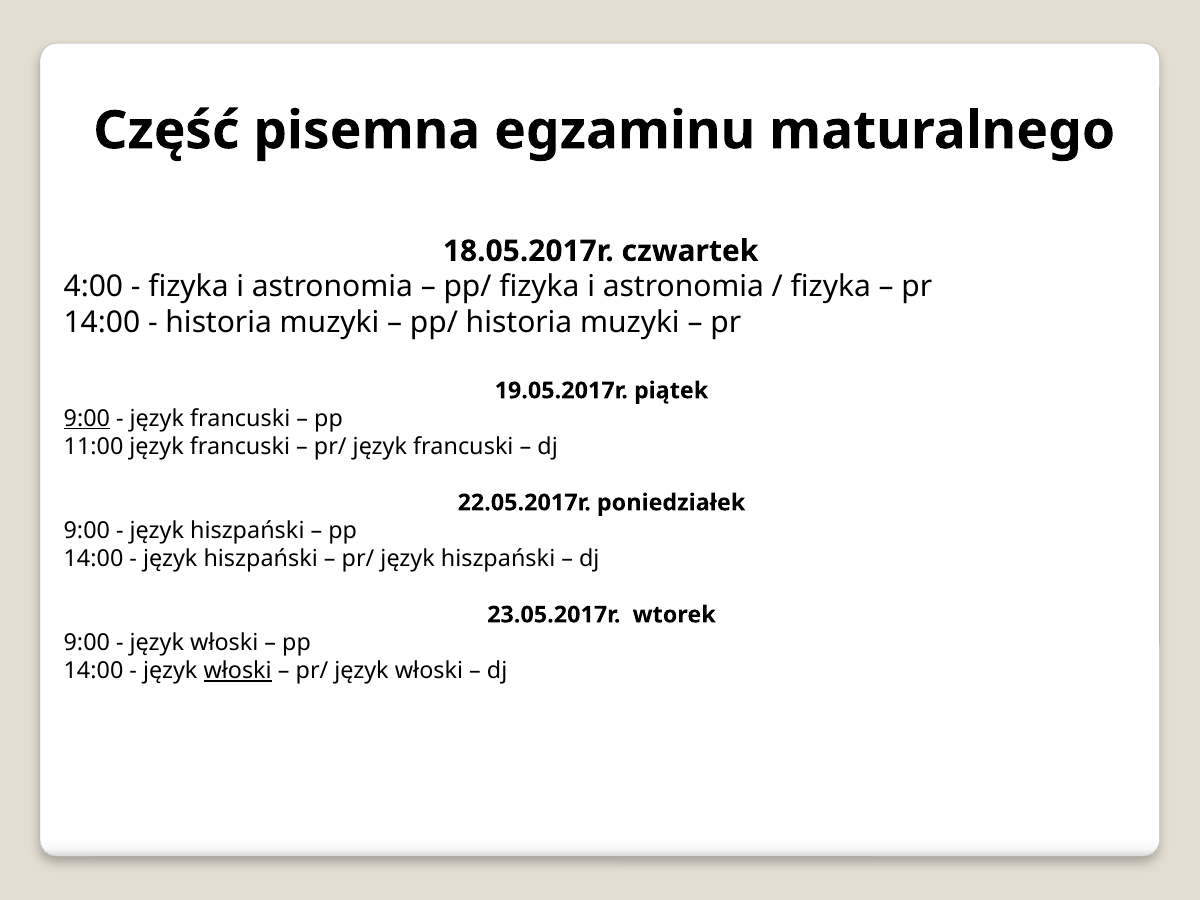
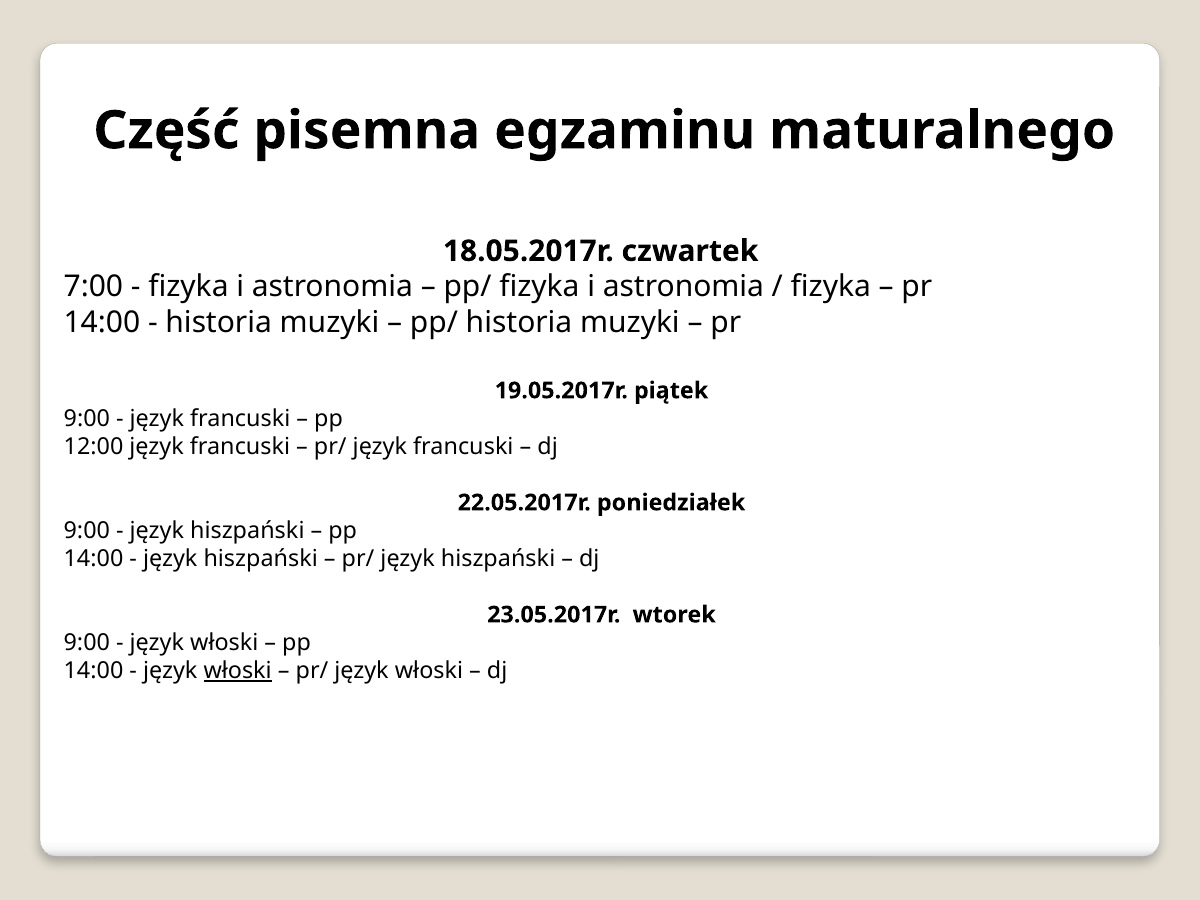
4:00: 4:00 -> 7:00
9:00 at (87, 419) underline: present -> none
11:00: 11:00 -> 12:00
